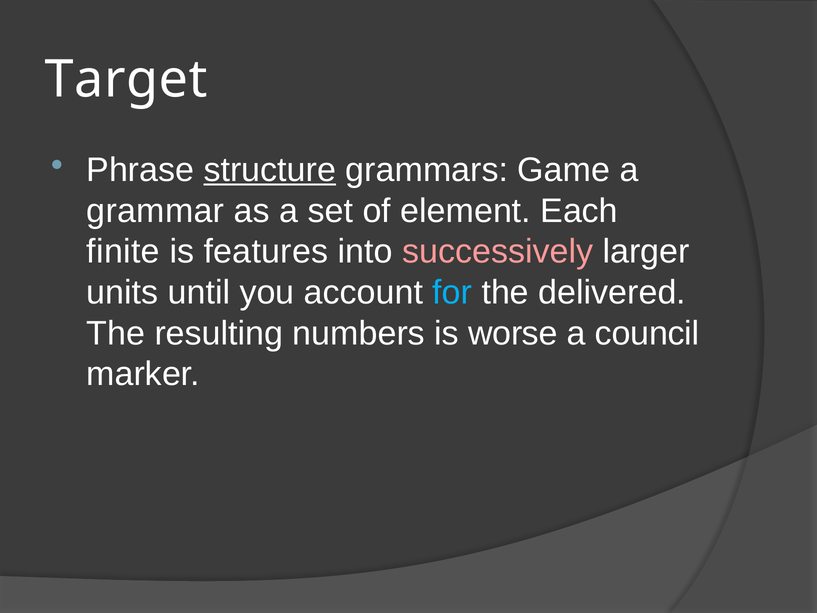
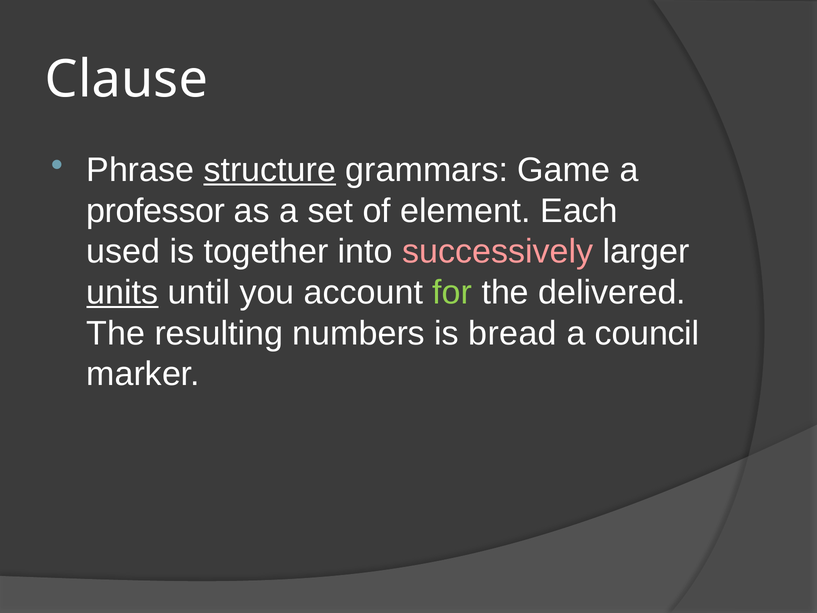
Target: Target -> Clause
grammar: grammar -> professor
finite: finite -> used
features: features -> together
units underline: none -> present
for colour: light blue -> light green
worse: worse -> bread
